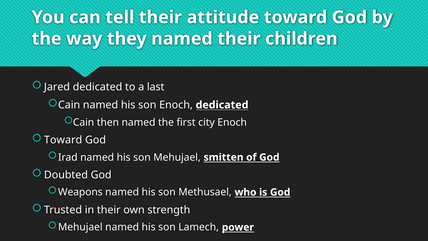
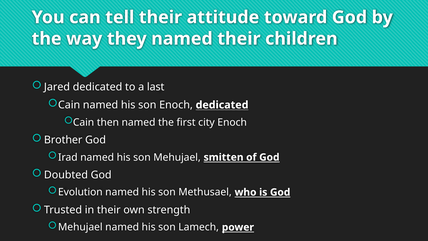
Toward at (63, 140): Toward -> Brother
Weapons: Weapons -> Evolution
